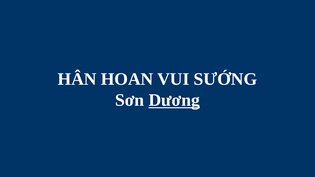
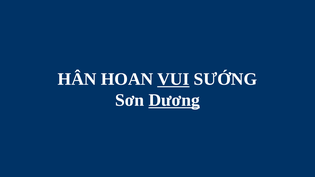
VUI underline: none -> present
